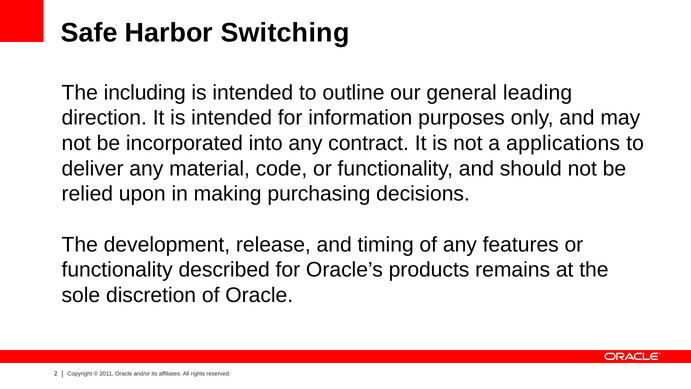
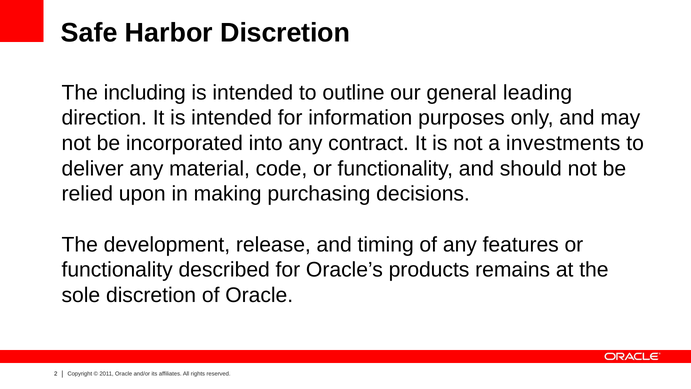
Harbor Switching: Switching -> Discretion
applications: applications -> investments
